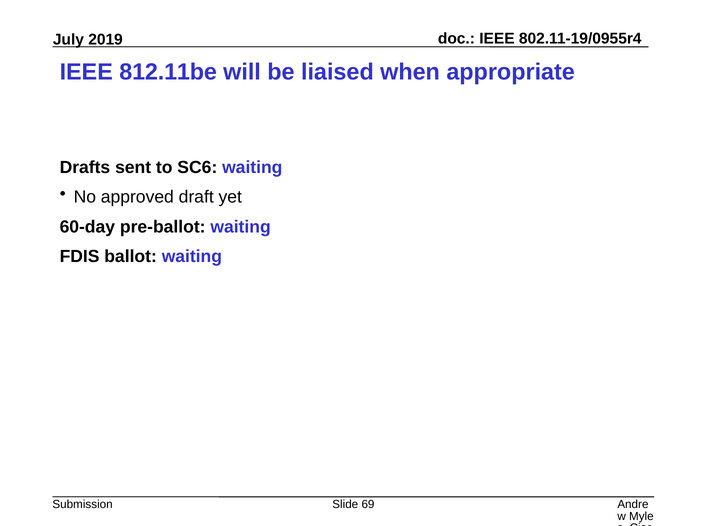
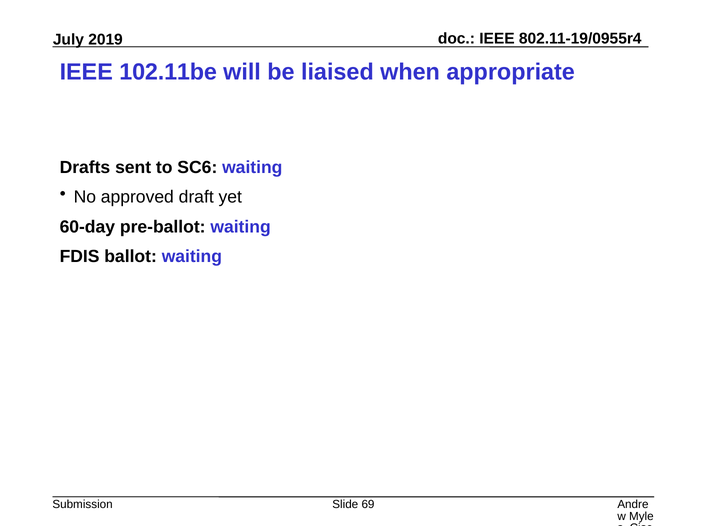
812.11be: 812.11be -> 102.11be
